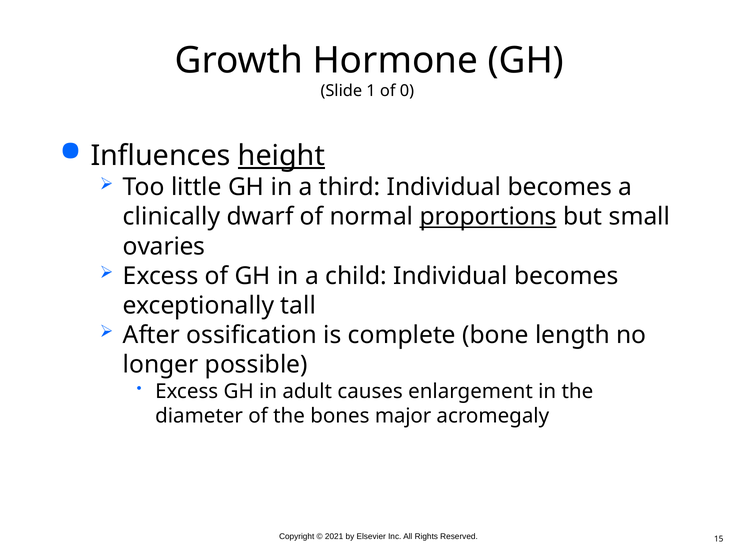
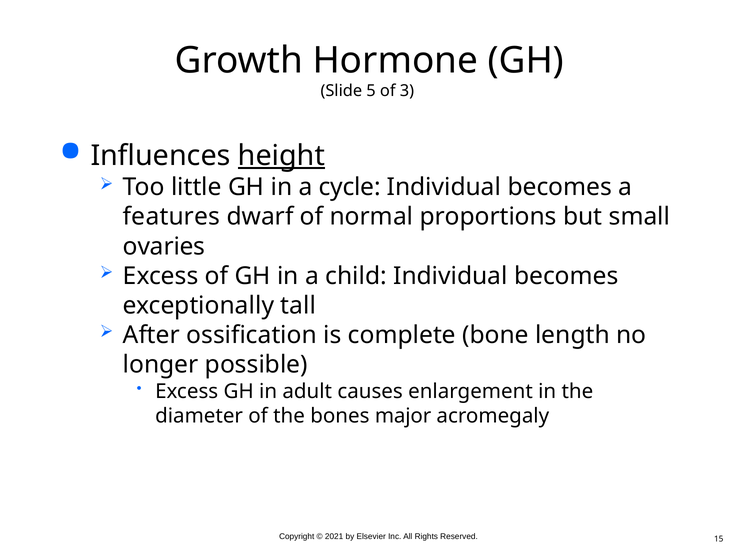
1: 1 -> 5
0: 0 -> 3
third: third -> cycle
clinically: clinically -> features
proportions underline: present -> none
